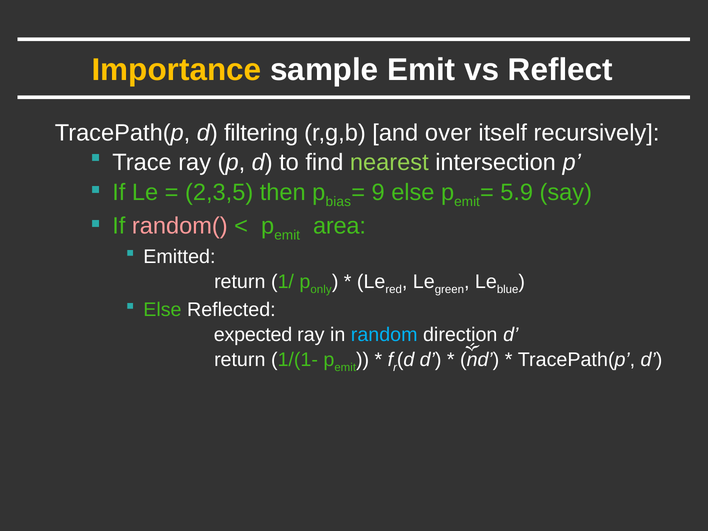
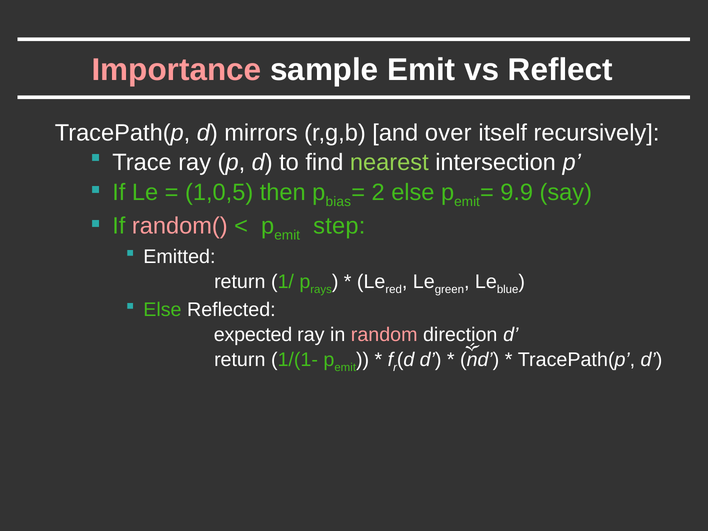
Importance colour: yellow -> pink
filtering: filtering -> mirrors
2,3,5: 2,3,5 -> 1,0,5
9: 9 -> 2
5.9: 5.9 -> 9.9
area: area -> step
only: only -> rays
random colour: light blue -> pink
